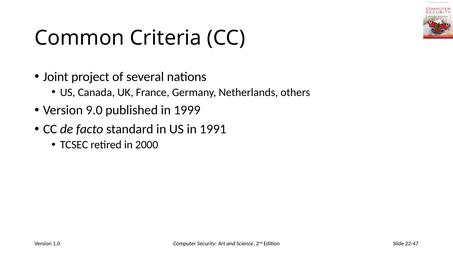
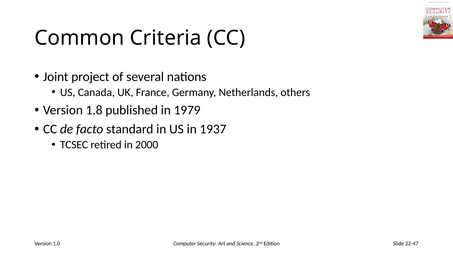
9.0: 9.0 -> 1.8
1999: 1999 -> 1979
1991: 1991 -> 1937
